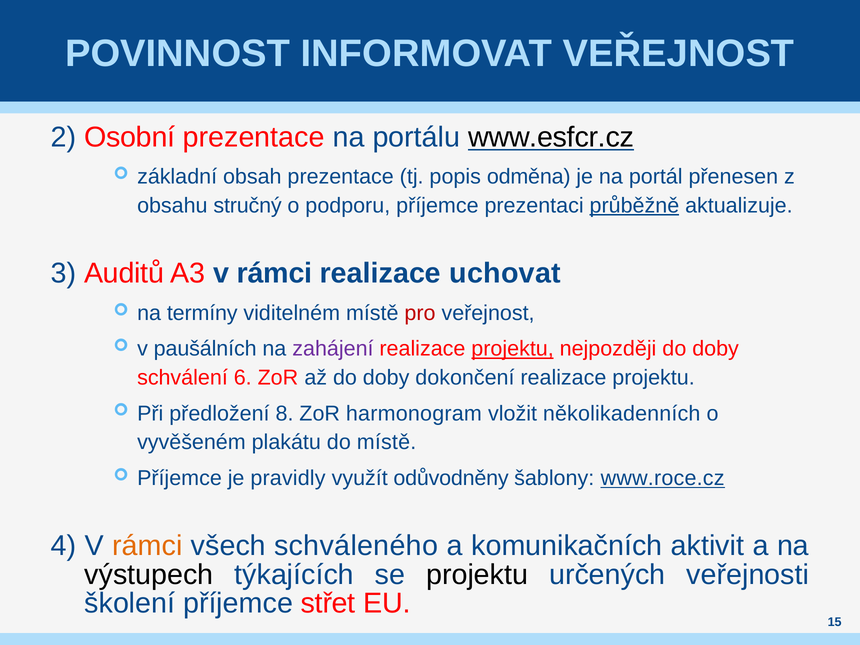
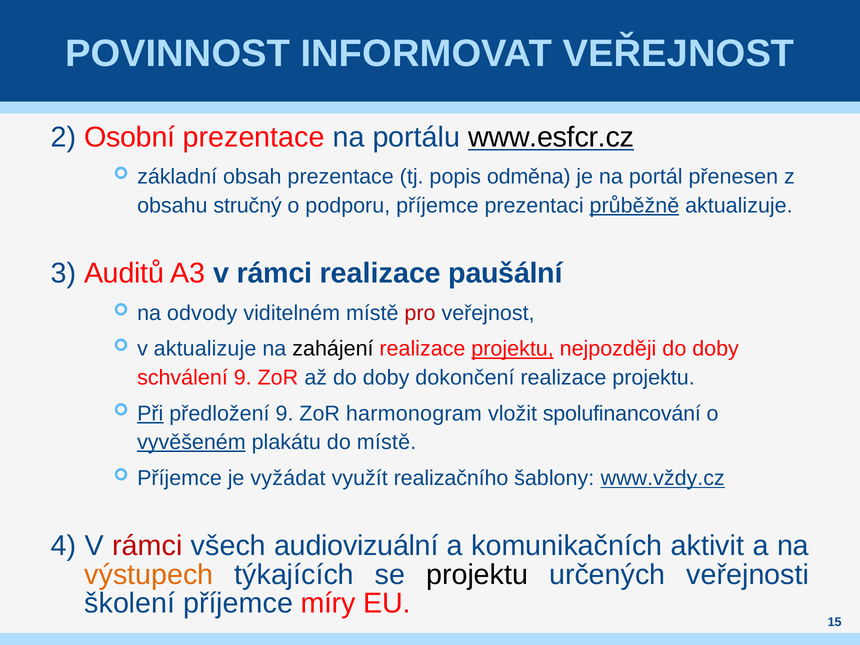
uchovat: uchovat -> paušální
termíny: termíny -> odvody
v paušálních: paušálních -> aktualizuje
zahájení colour: purple -> black
schválení 6: 6 -> 9
Při underline: none -> present
předložení 8: 8 -> 9
několikadenních: několikadenních -> spolufinancování
vyvěšeném underline: none -> present
pravidly: pravidly -> vyžádat
odůvodněny: odůvodněny -> realizačního
www.roce.cz: www.roce.cz -> www.vždy.cz
rámci at (147, 546) colour: orange -> red
schváleného: schváleného -> audiovizuální
výstupech colour: black -> orange
střet: střet -> míry
